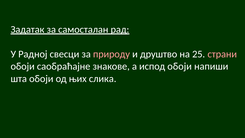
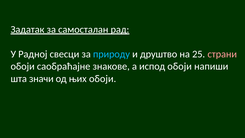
природу colour: pink -> light blue
шта обоји: обоји -> значи
њих слика: слика -> обоји
